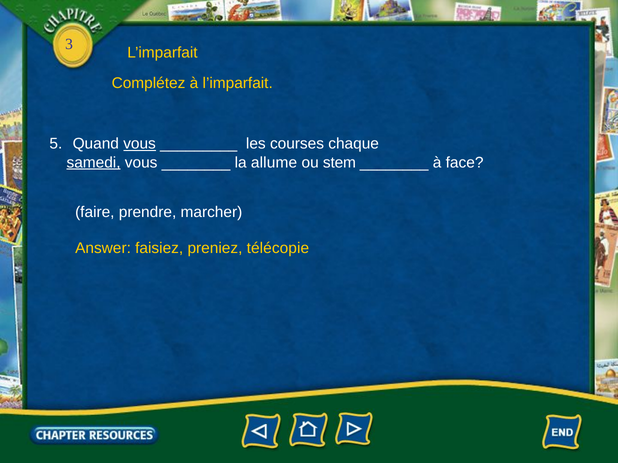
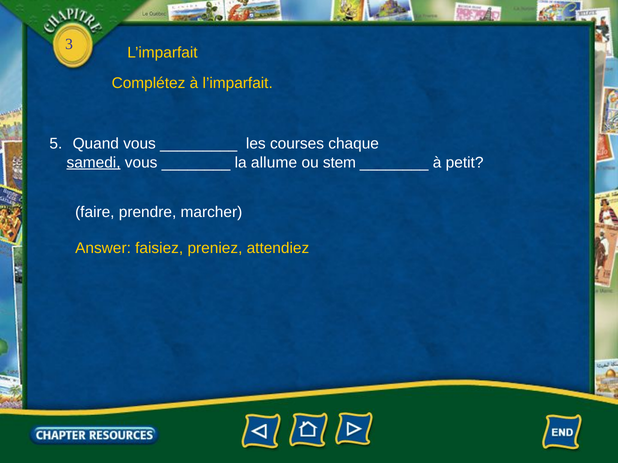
vous at (140, 144) underline: present -> none
face: face -> petit
télécopie: télécopie -> attendiez
